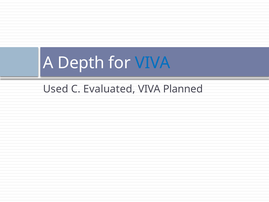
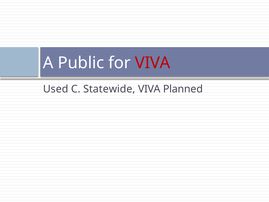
Depth: Depth -> Public
VIVA at (153, 63) colour: blue -> red
Evaluated: Evaluated -> Statewide
